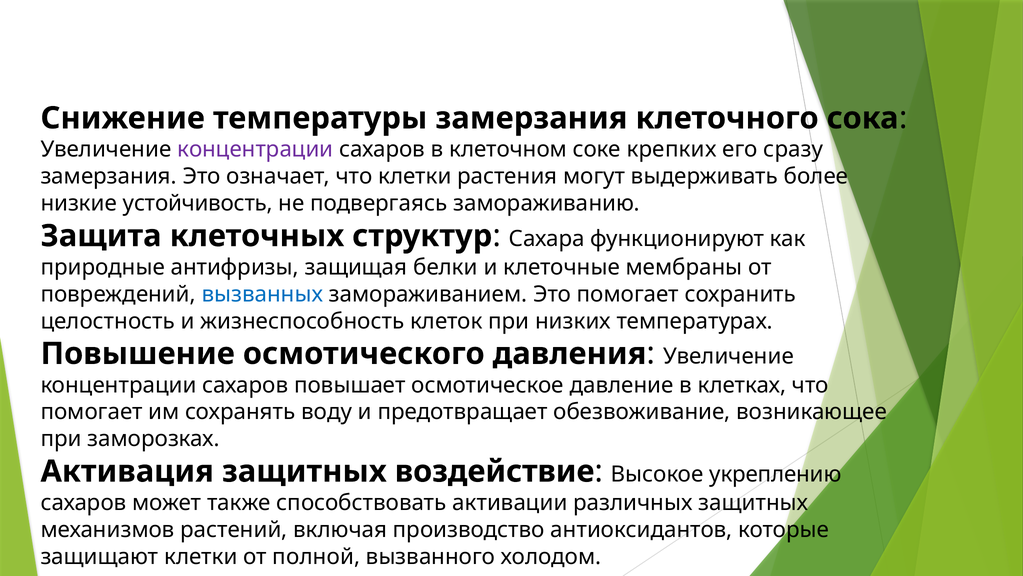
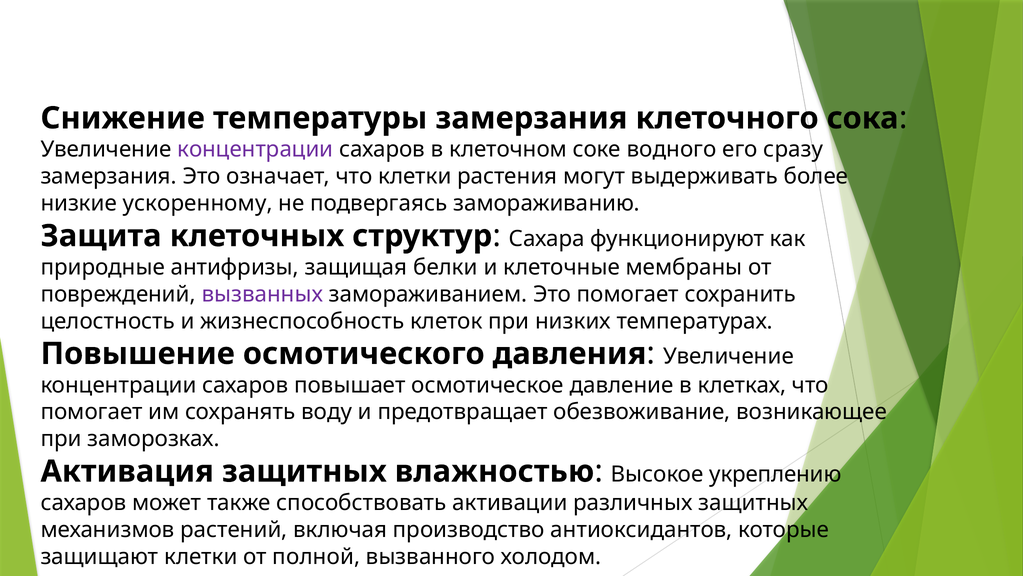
крепких: крепких -> водного
устойчивость: устойчивость -> ускоренному
вызванных colour: blue -> purple
воздействие: воздействие -> влажностью
